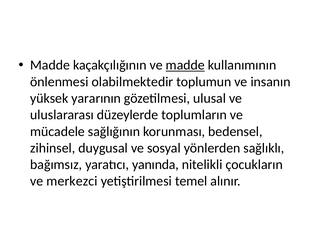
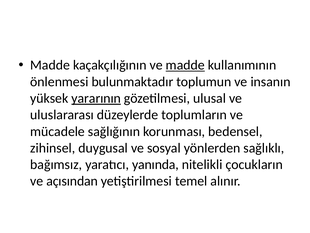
olabilmektedir: olabilmektedir -> bulunmaktadır
yararının underline: none -> present
merkezci: merkezci -> açısından
